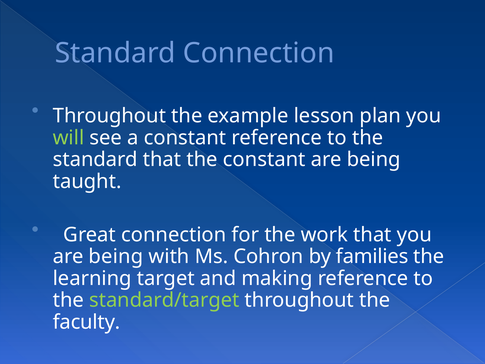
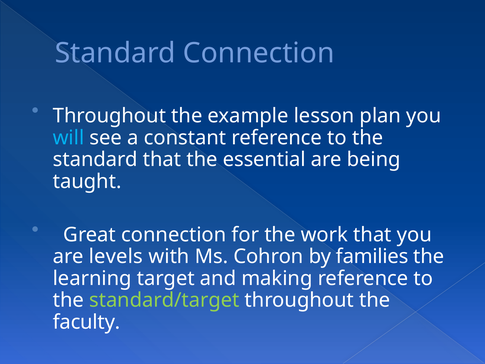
will colour: light green -> light blue
the constant: constant -> essential
being at (116, 256): being -> levels
